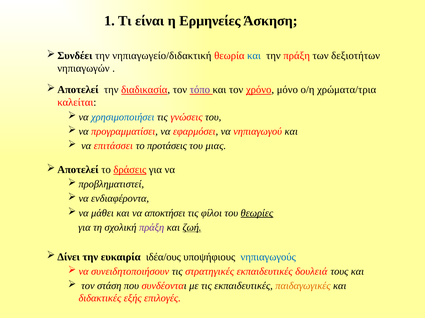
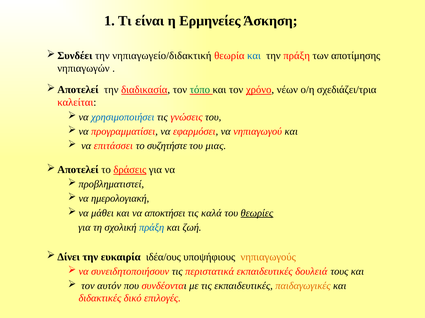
δεξιοτήτων: δεξιοτήτων -> αποτίμησης
τόπο colour: purple -> green
μόνο: μόνο -> νέων
χρώματα/τρια: χρώματα/τρια -> σχεδιάζει/τρια
προτάσεις: προτάσεις -> συζητήστε
ενδιαφέροντα: ενδιαφέροντα -> ημερολογιακή
φίλοι: φίλοι -> καλά
πράξη at (152, 228) colour: purple -> blue
ζωή underline: present -> none
νηπιαγωγούς colour: blue -> orange
στρατηγικές: στρατηγικές -> περιστατικά
στάση: στάση -> αυτόν
εξής: εξής -> δικό
